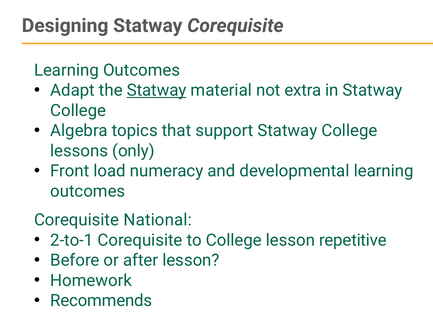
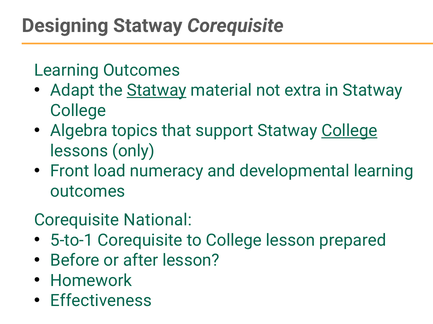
College at (349, 131) underline: none -> present
2-to-1: 2-to-1 -> 5-to-1
repetitive: repetitive -> prepared
Recommends: Recommends -> Effectiveness
